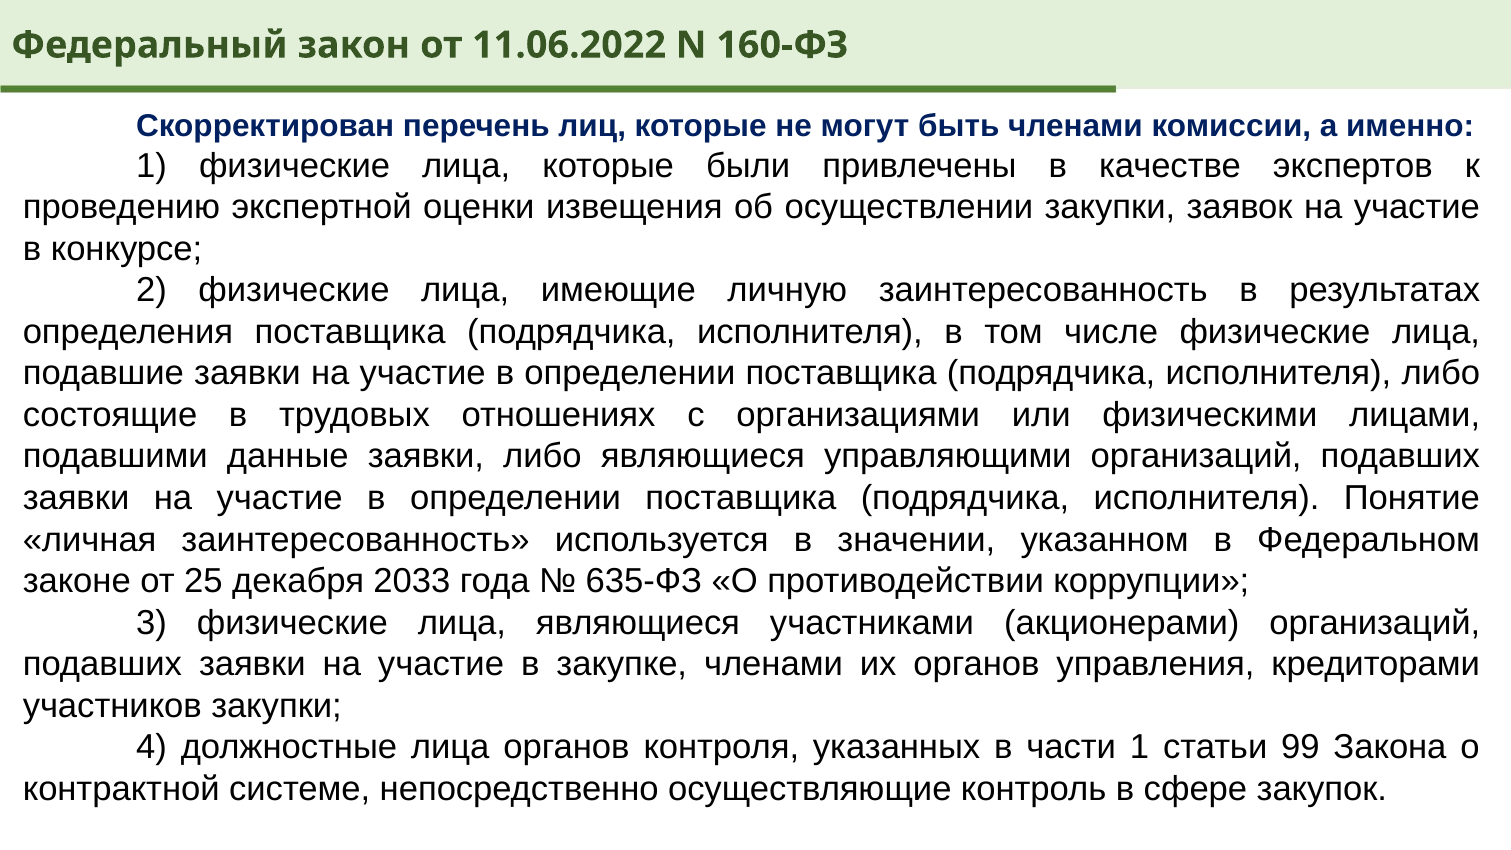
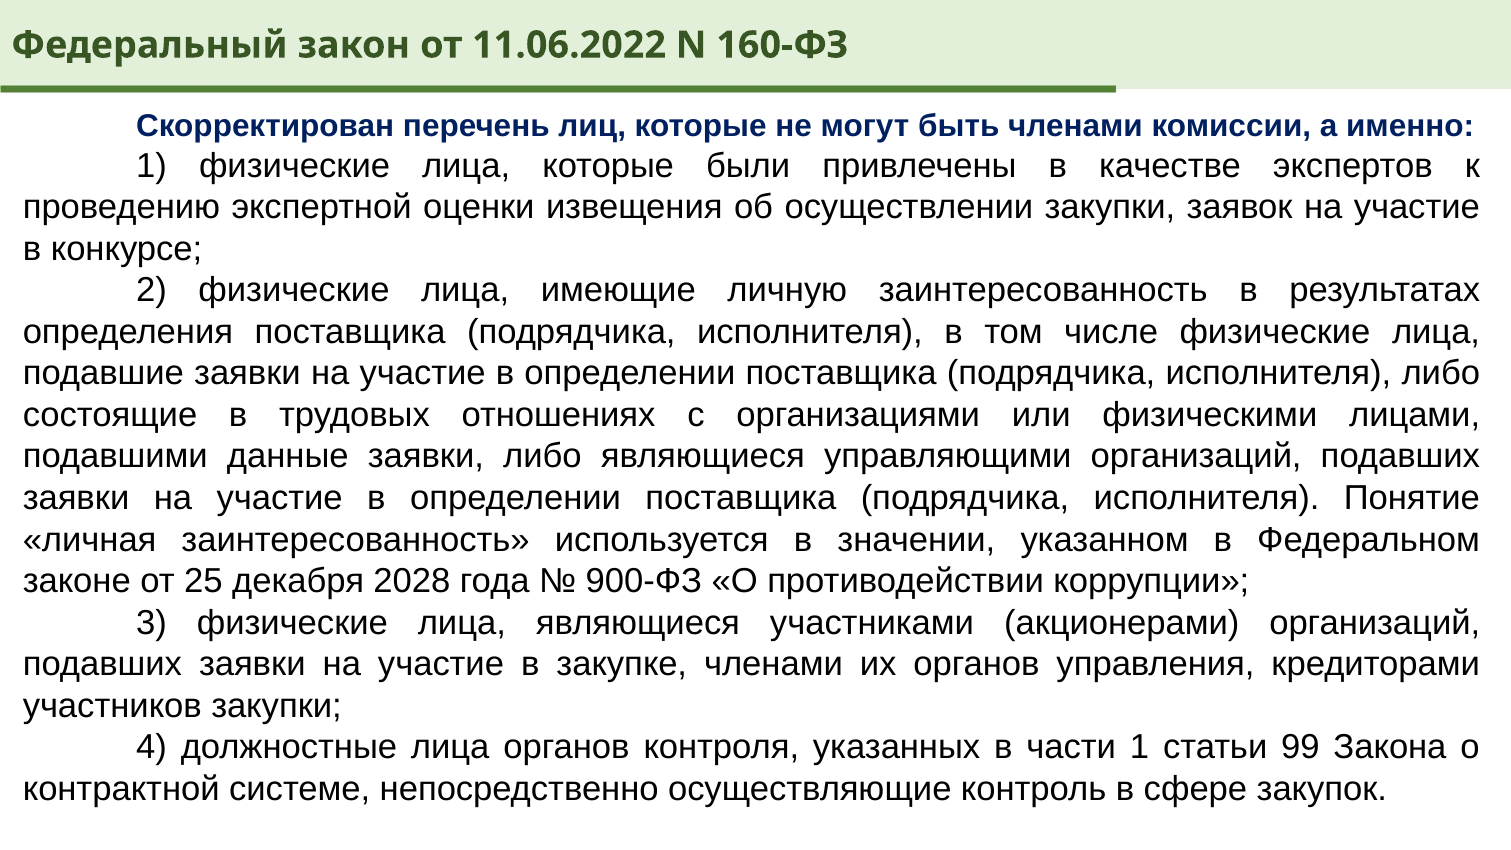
2033: 2033 -> 2028
635-ФЗ: 635-ФЗ -> 900-ФЗ
